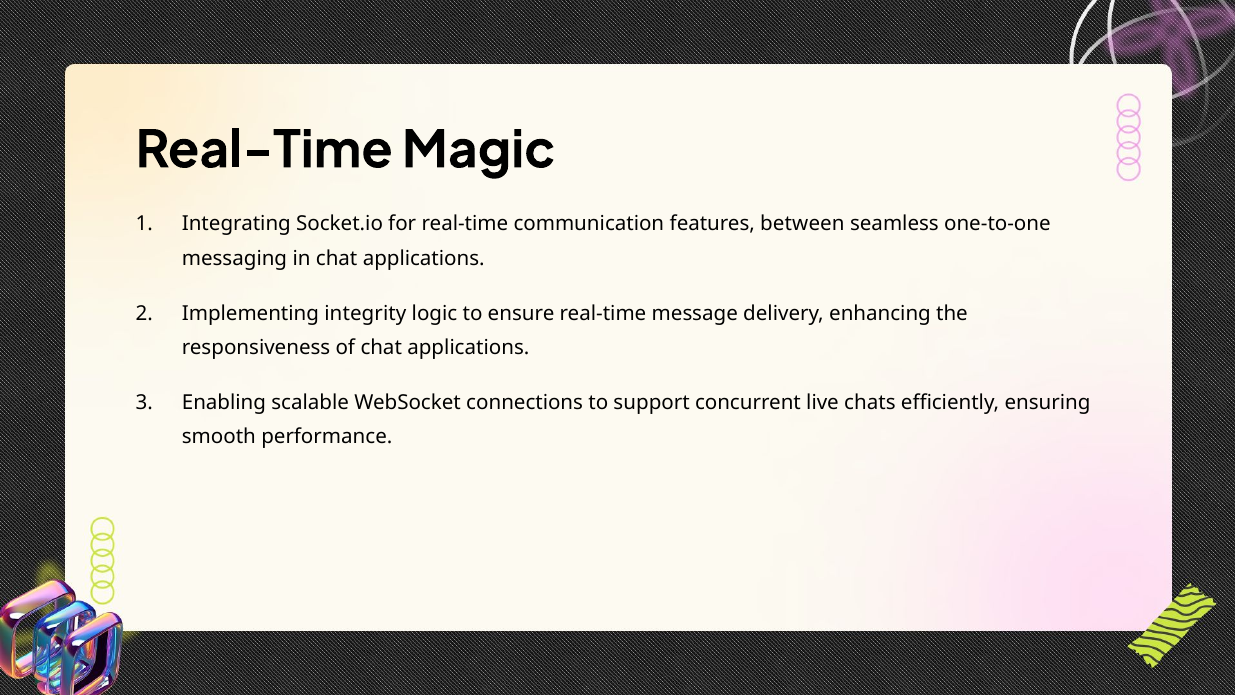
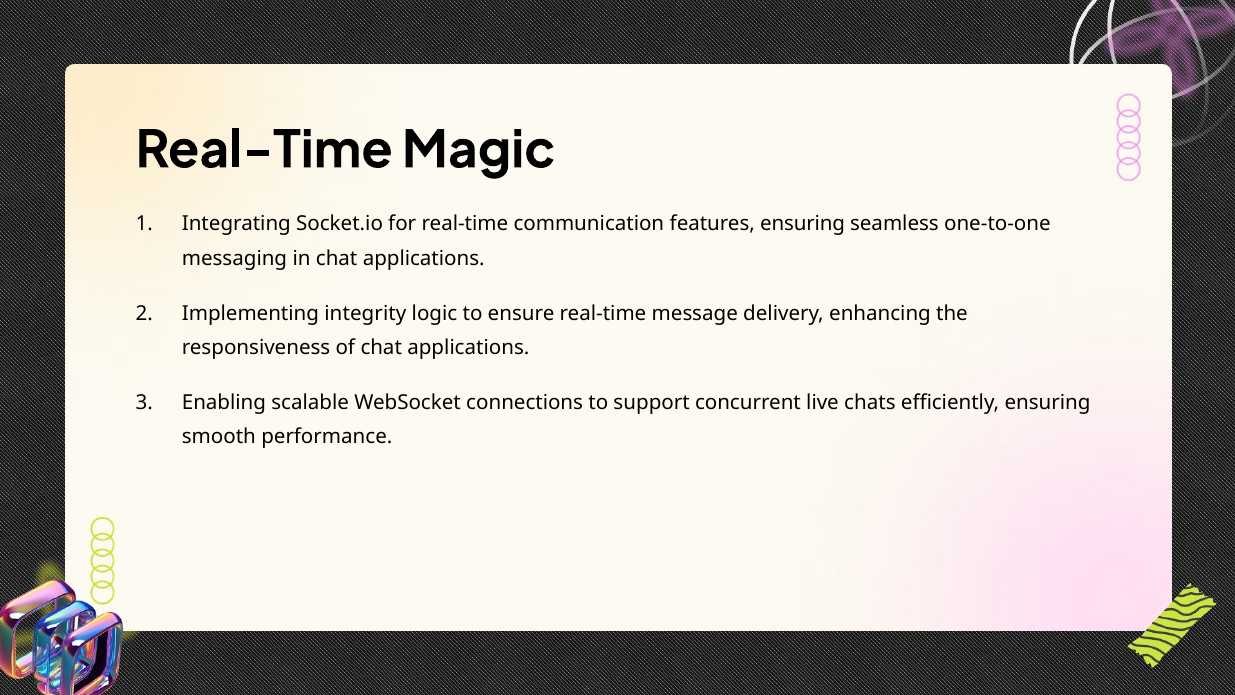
features between: between -> ensuring
